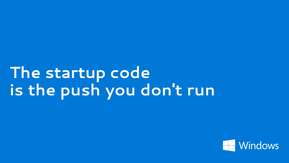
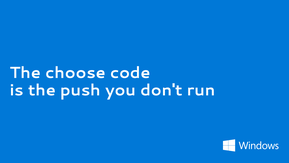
startup: startup -> choose
